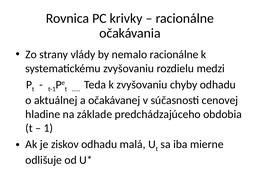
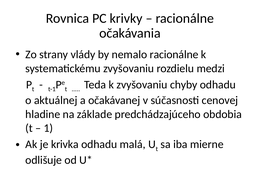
ziskov: ziskov -> krivka
